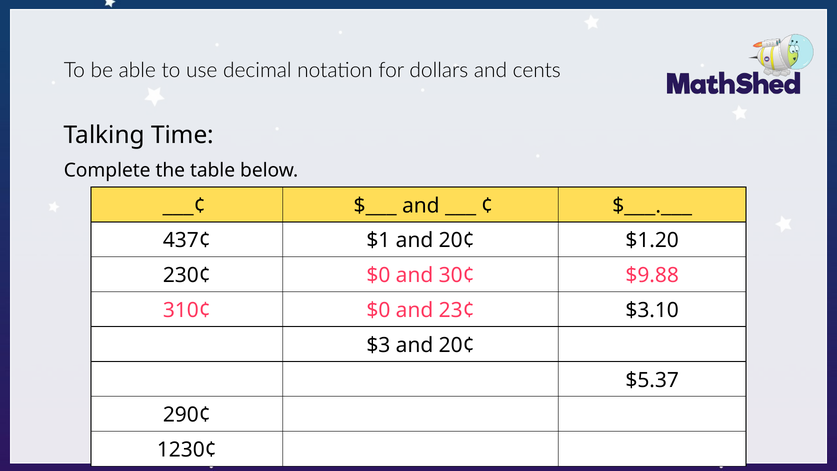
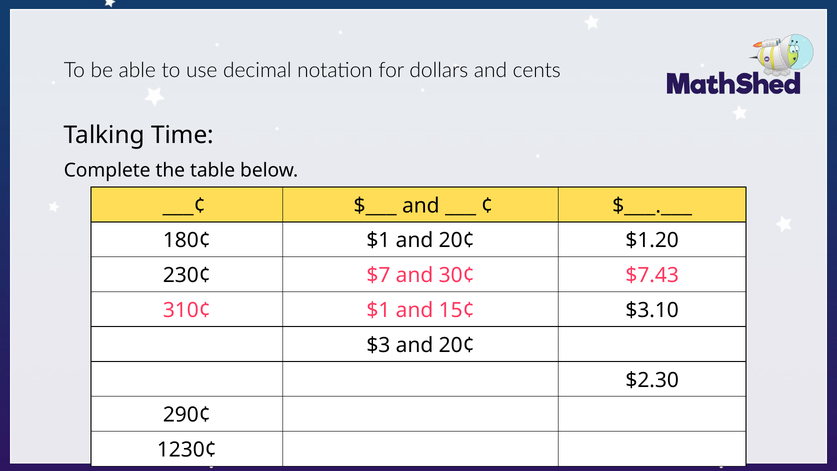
437¢: 437¢ -> 180¢
230¢ $0: $0 -> $7
$9.88: $9.88 -> $7.43
310¢ $0: $0 -> $1
23¢: 23¢ -> 15¢
$5.37: $5.37 -> $2.30
